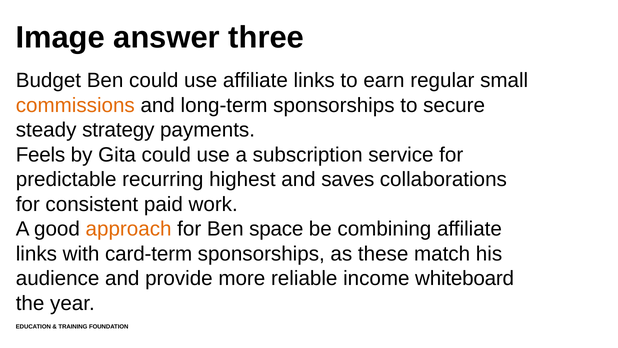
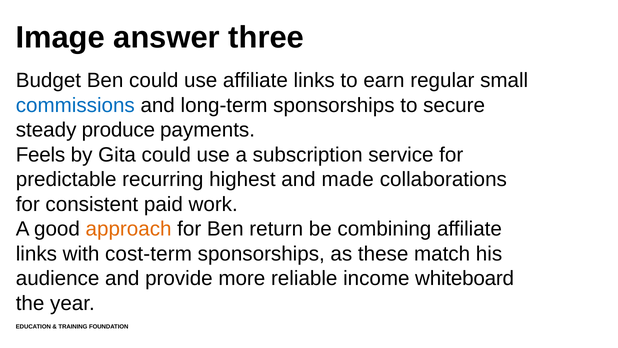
commissions colour: orange -> blue
strategy: strategy -> produce
saves: saves -> made
space: space -> return
card-term: card-term -> cost-term
